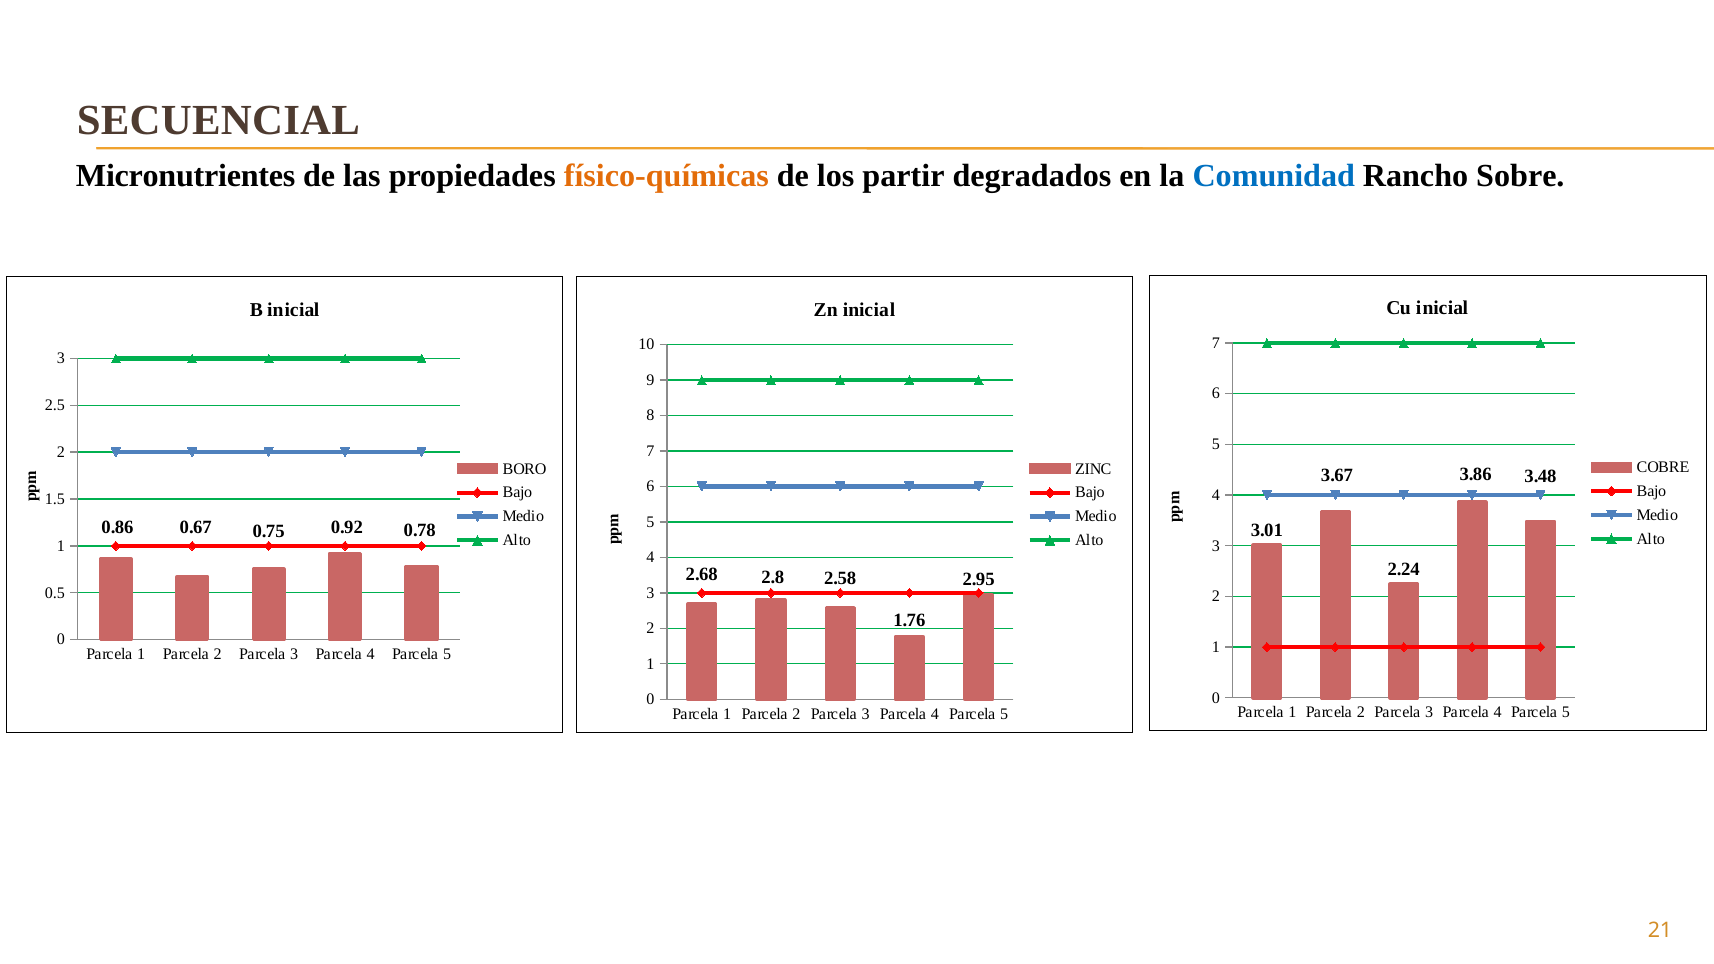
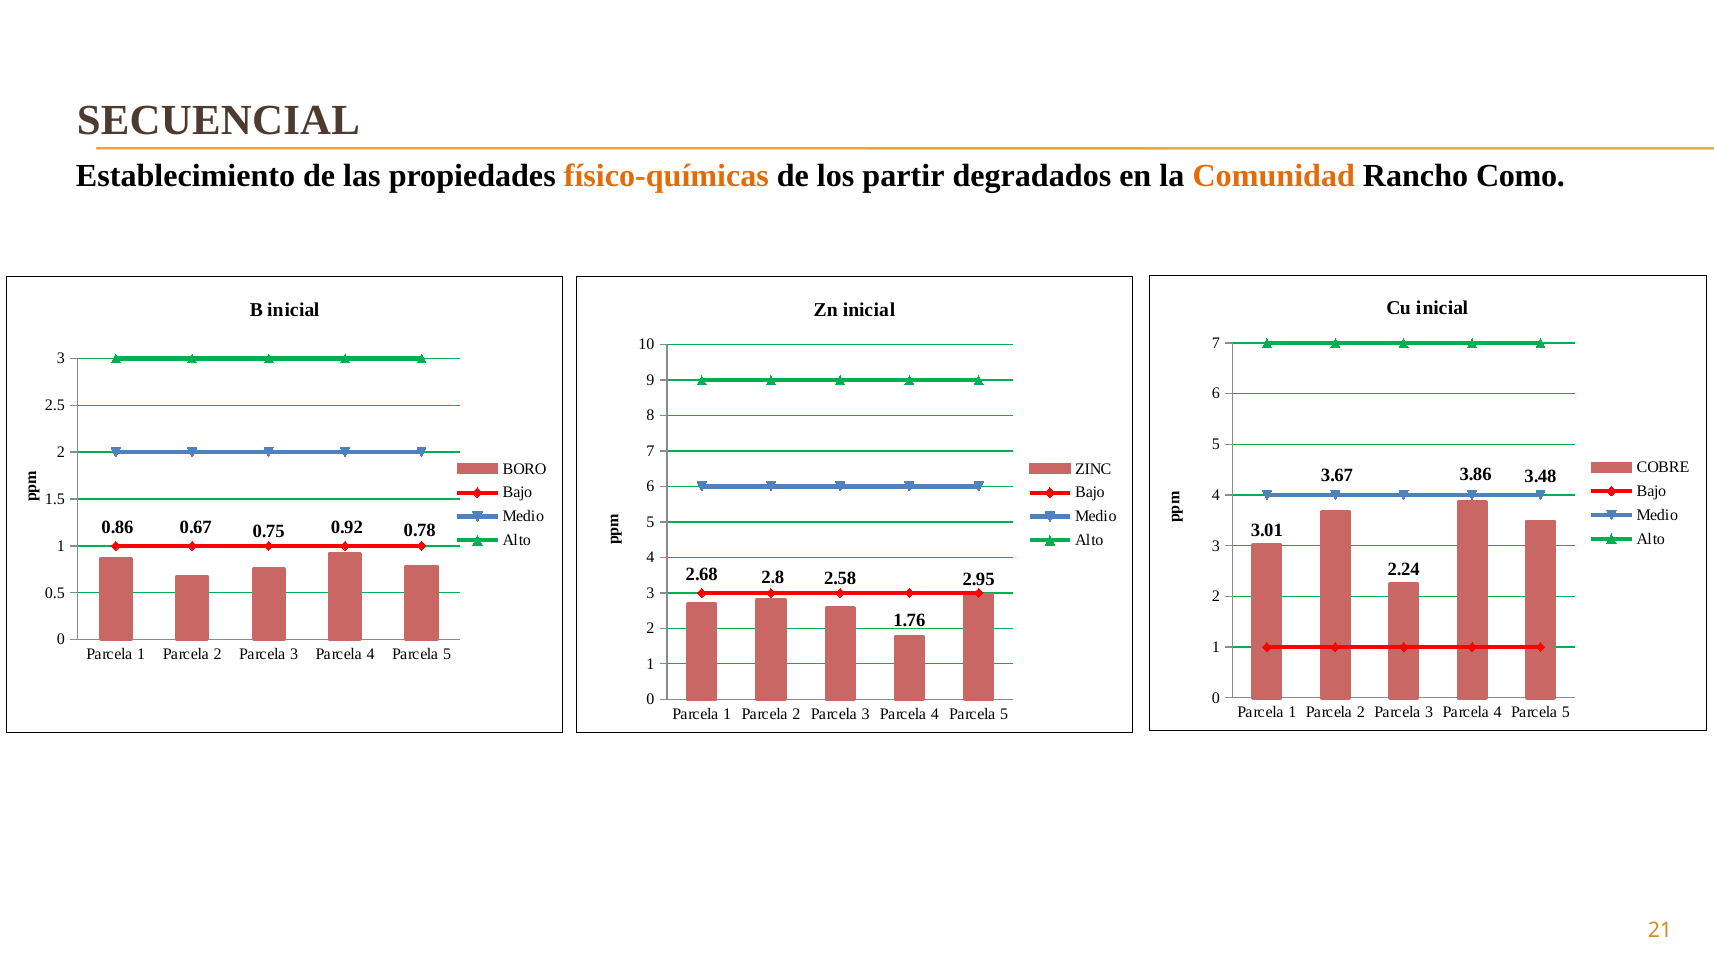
Micronutrientes: Micronutrientes -> Establecimiento
Comunidad colour: blue -> orange
Sobre: Sobre -> Como
